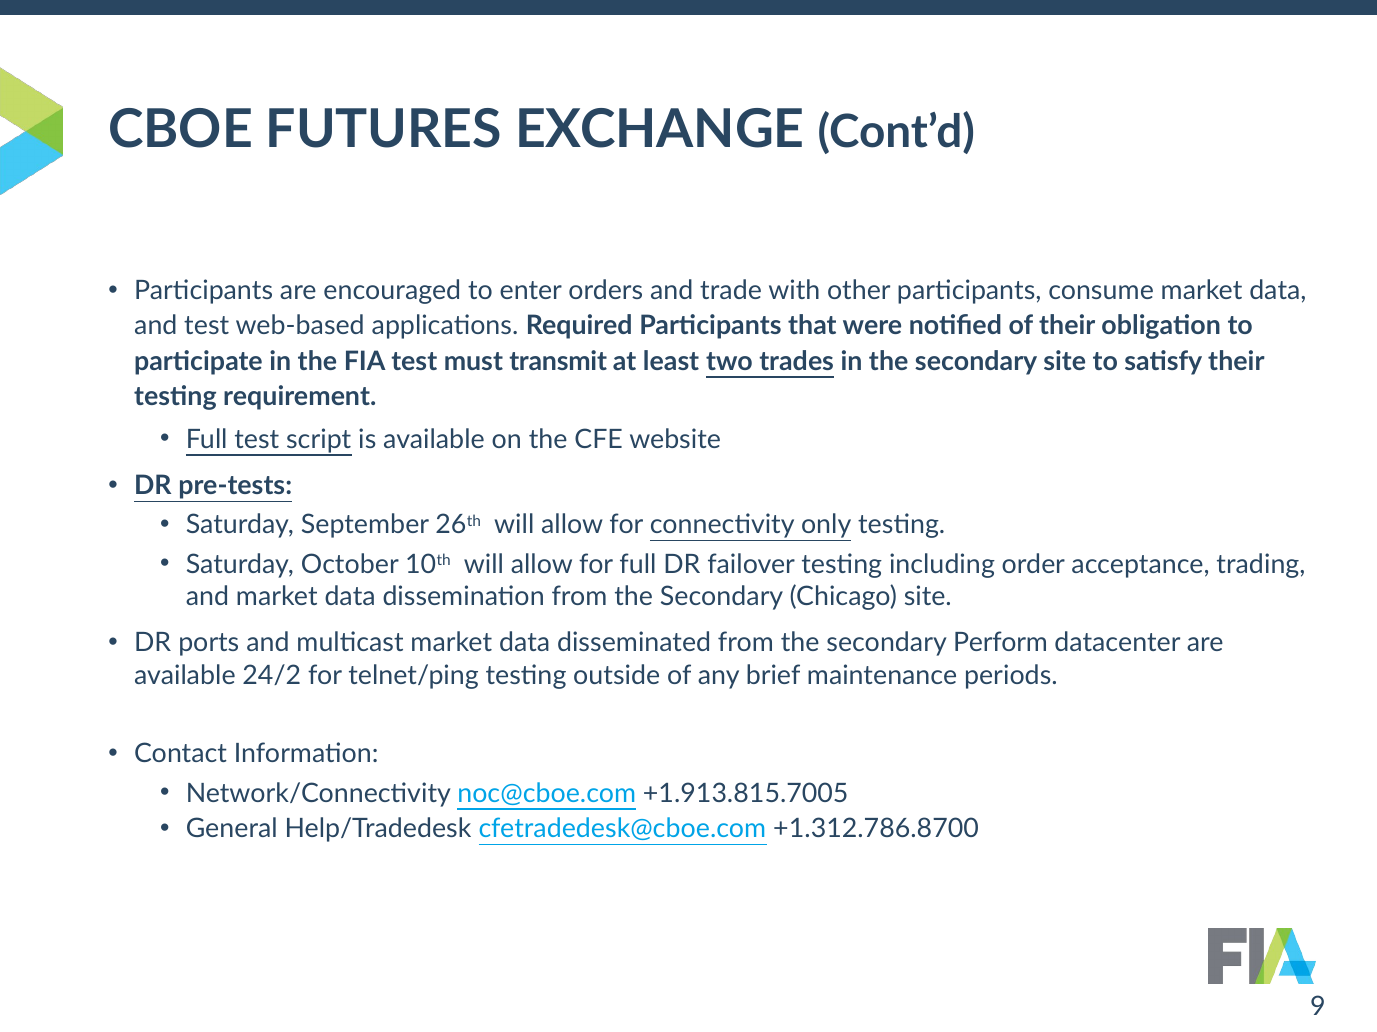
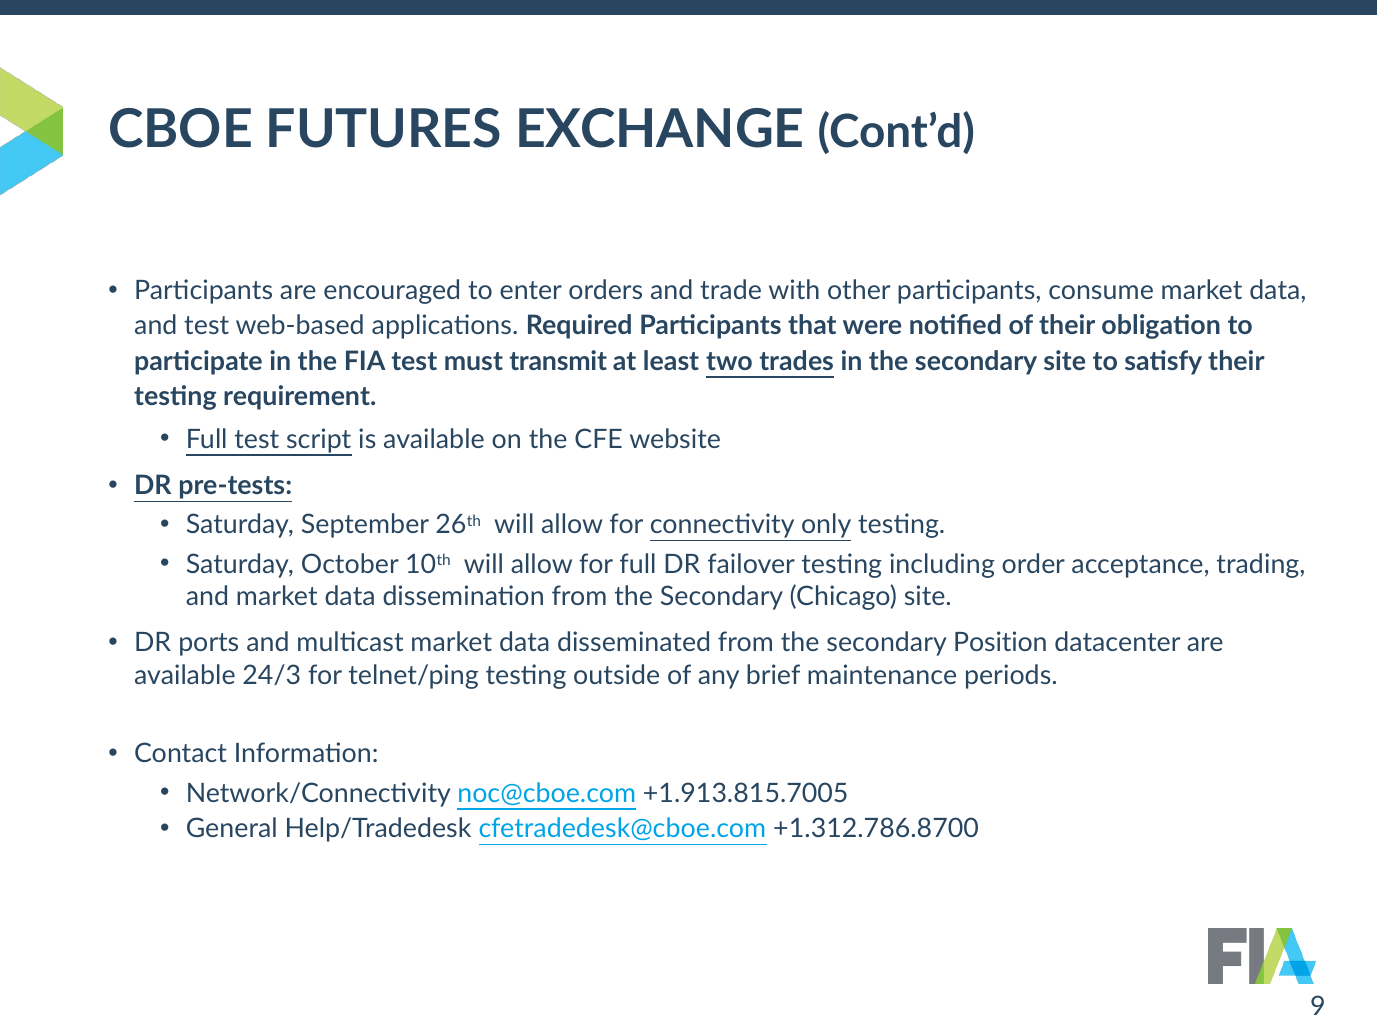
Perform: Perform -> Position
24/2: 24/2 -> 24/3
